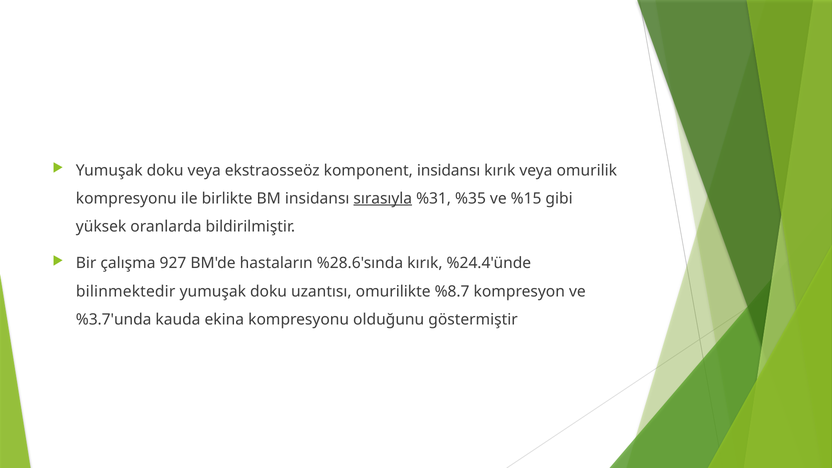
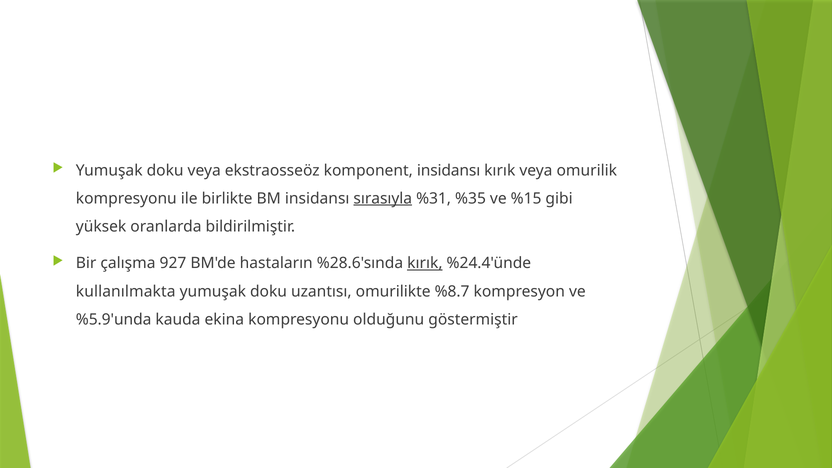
kırık at (425, 263) underline: none -> present
bilinmektedir: bilinmektedir -> kullanılmakta
%3.7'unda: %3.7'unda -> %5.9'unda
